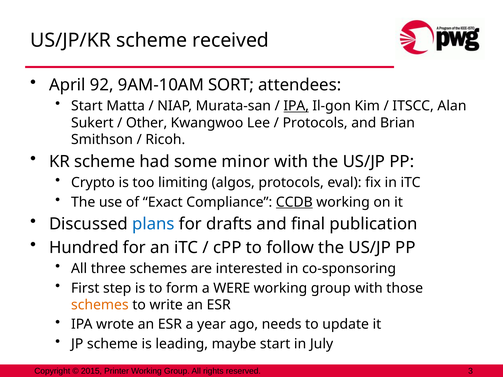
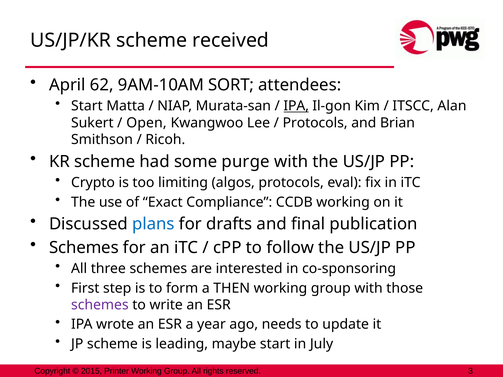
92: 92 -> 62
Other: Other -> Open
minor: minor -> purge
CCDB underline: present -> none
Hundred at (84, 248): Hundred -> Schemes
WERE: WERE -> THEN
schemes at (100, 305) colour: orange -> purple
